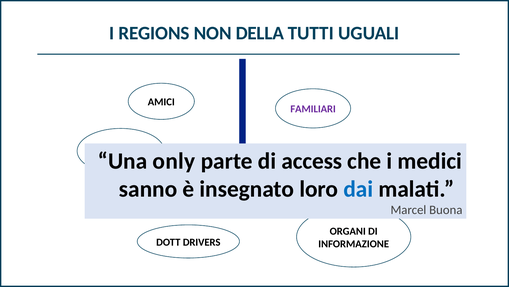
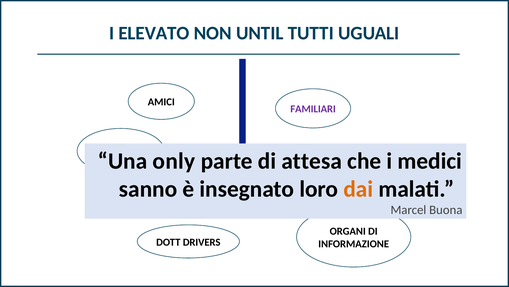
REGIONS: REGIONS -> ELEVATO
DELLA: DELLA -> UNTIL
access: access -> attesa
dai colour: blue -> orange
